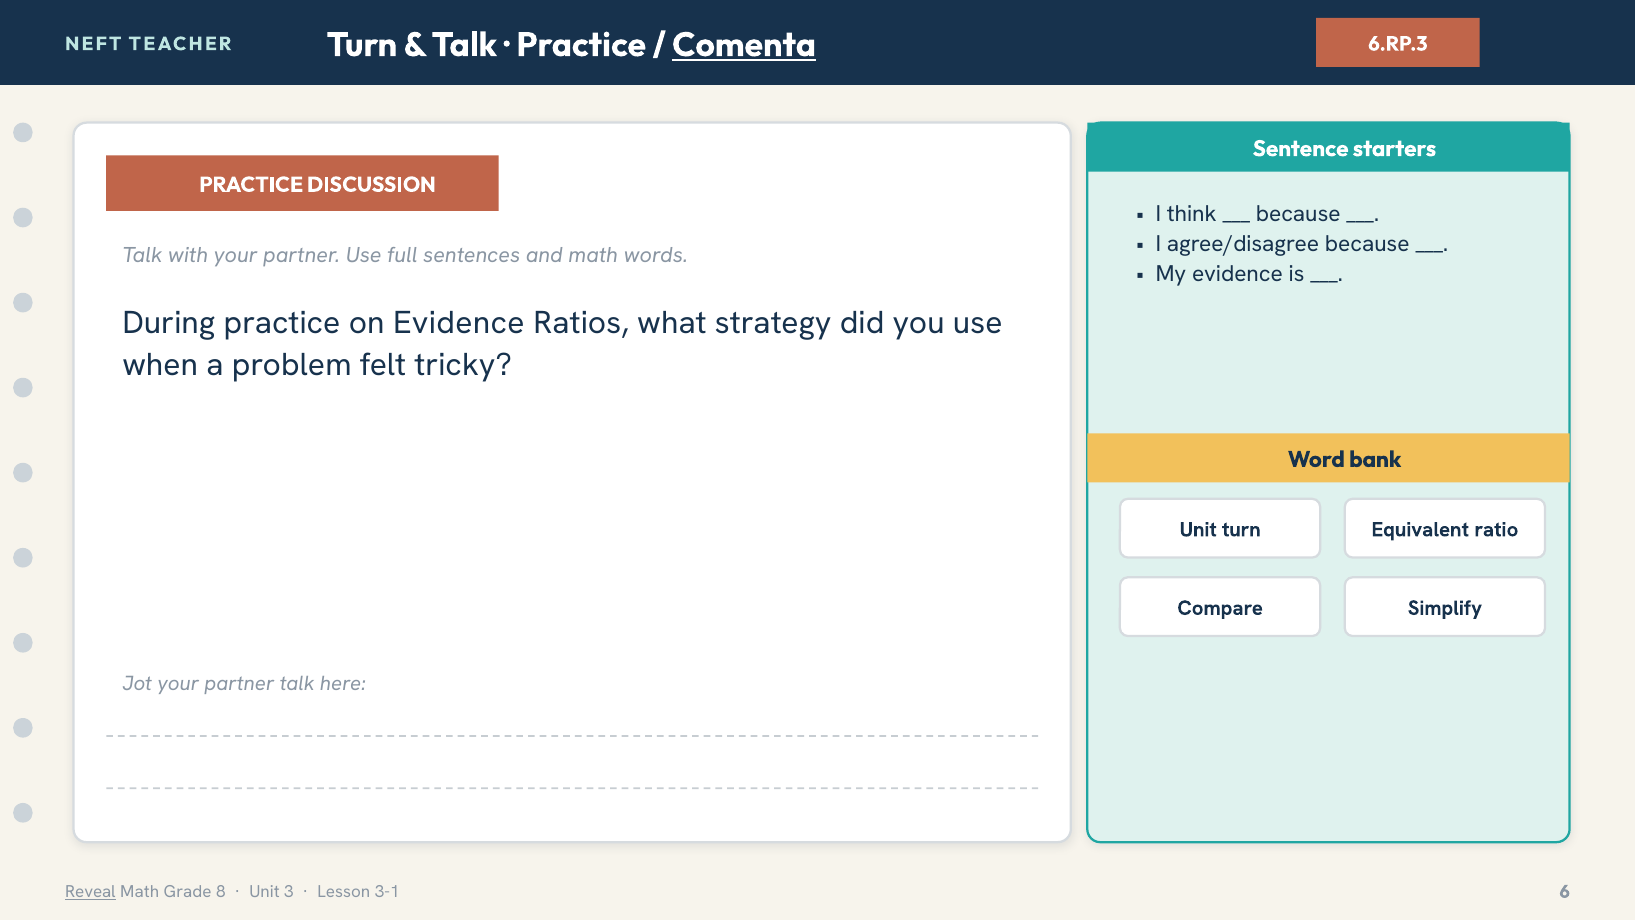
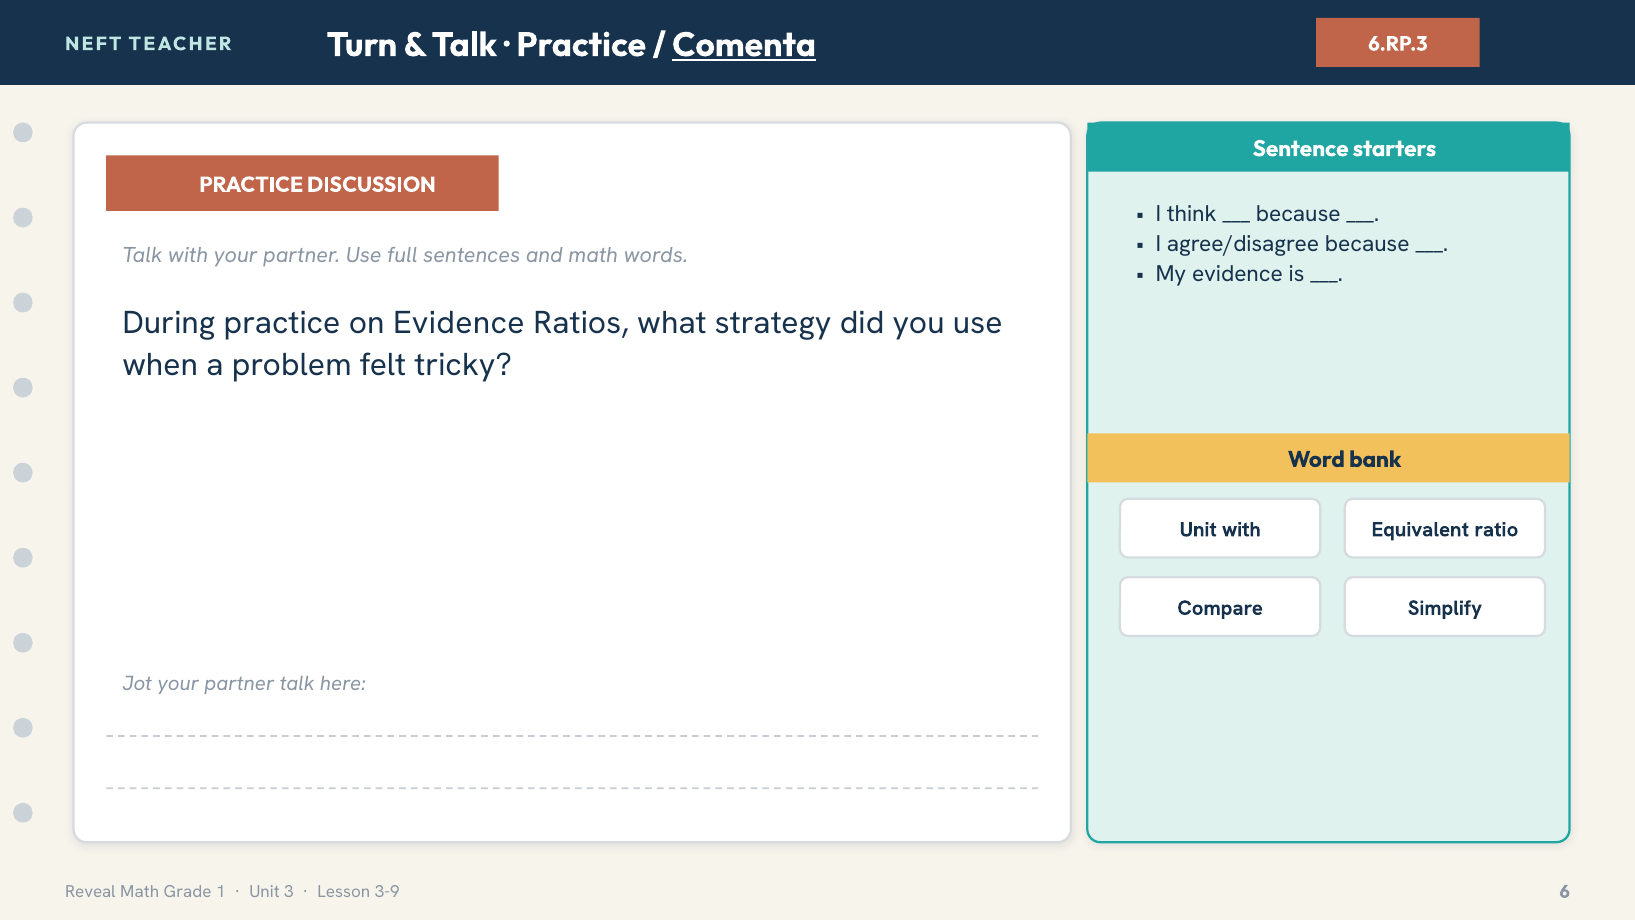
Unit turn: turn -> with
Reveal underline: present -> none
8: 8 -> 1
3-1: 3-1 -> 3-9
